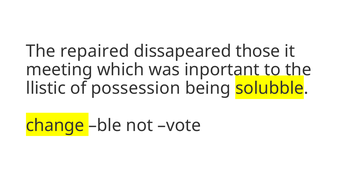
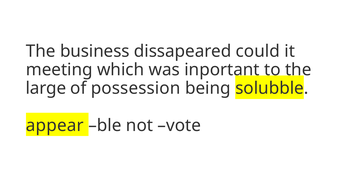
repaired: repaired -> business
those: those -> could
llistic: llistic -> large
change: change -> appear
